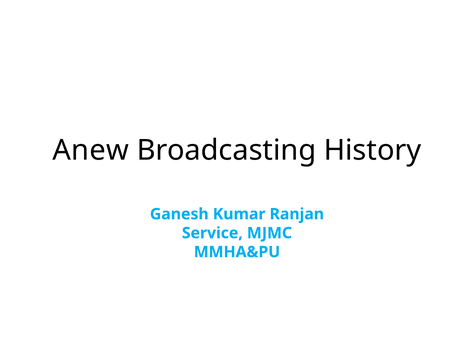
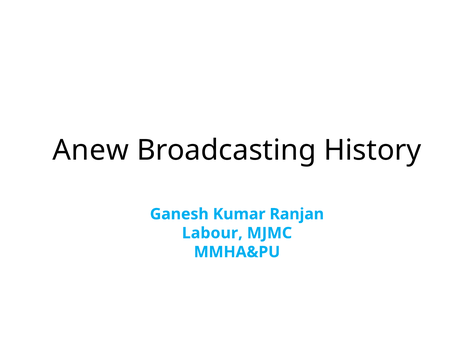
Service: Service -> Labour
